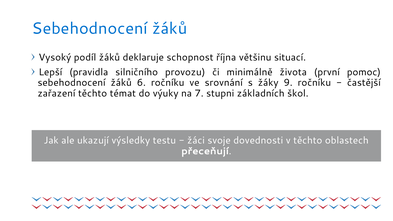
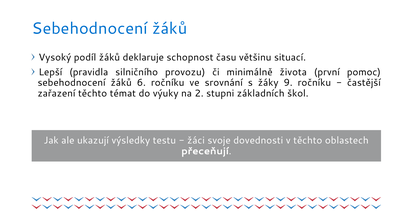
října: října -> času
7: 7 -> 2
